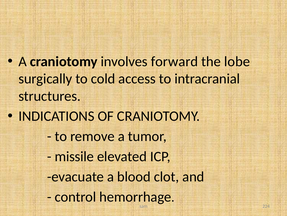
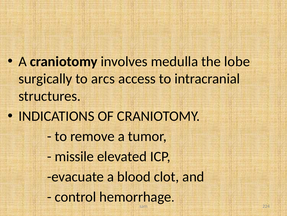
forward: forward -> medulla
cold: cold -> arcs
